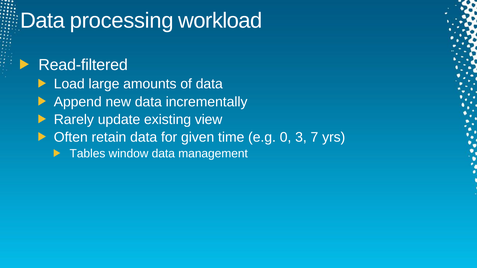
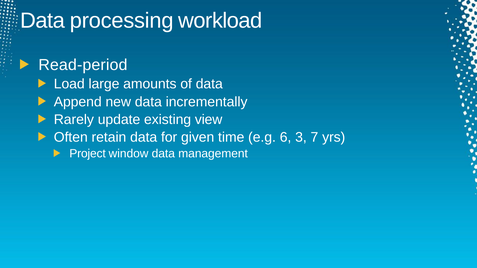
Read-filtered: Read-filtered -> Read-period
0: 0 -> 6
Tables: Tables -> Project
